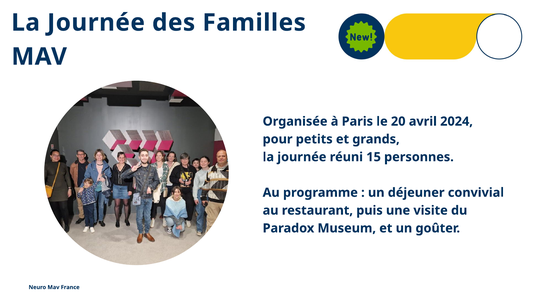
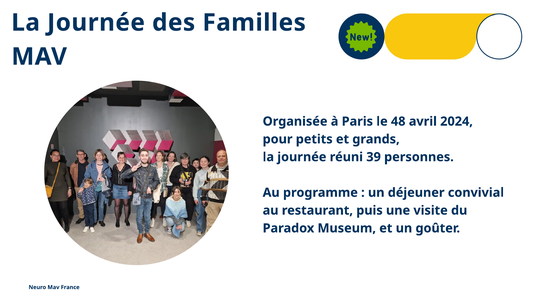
20: 20 -> 48
15: 15 -> 39
